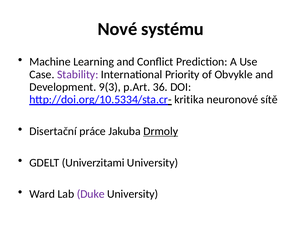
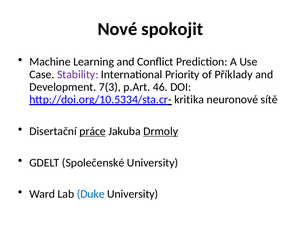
systému: systému -> spokojit
Obvykle: Obvykle -> Příklady
9(3: 9(3 -> 7(3
36: 36 -> 46
práce underline: none -> present
Univerzitami: Univerzitami -> Společenské
Duke colour: purple -> blue
